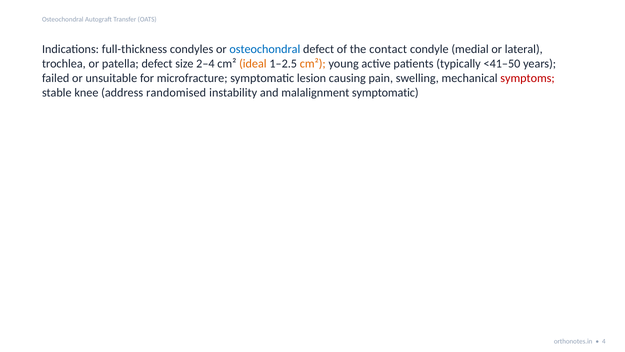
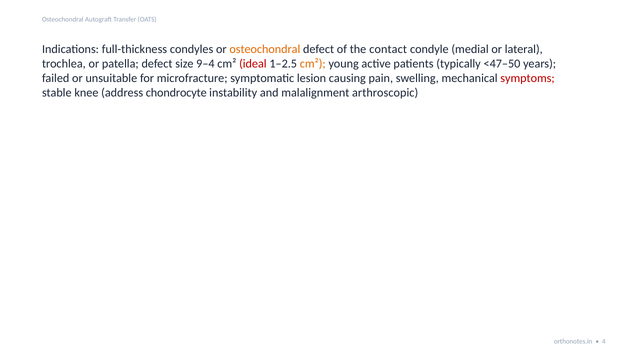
osteochondral at (265, 49) colour: blue -> orange
2–4: 2–4 -> 9–4
ideal colour: orange -> red
<41–50: <41–50 -> <47–50
randomised: randomised -> chondrocyte
malalignment symptomatic: symptomatic -> arthroscopic
